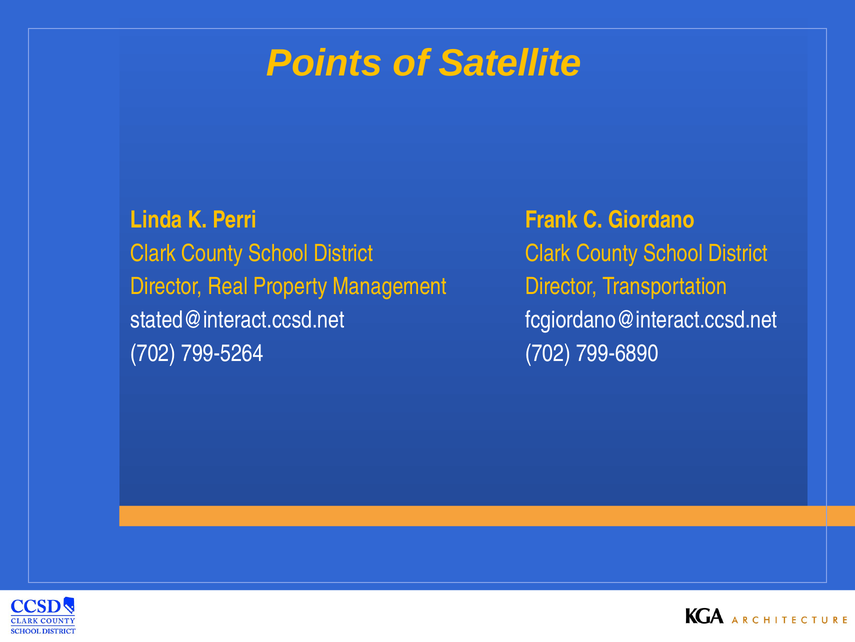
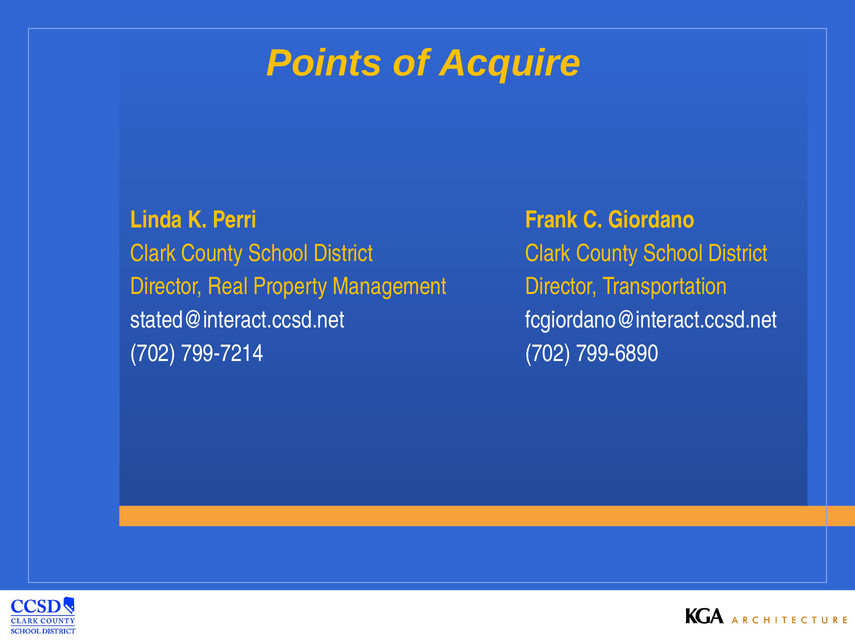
Satellite: Satellite -> Acquire
799-5264: 799-5264 -> 799-7214
